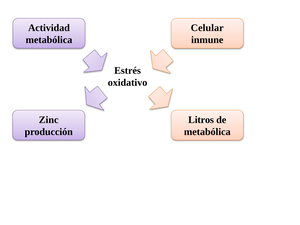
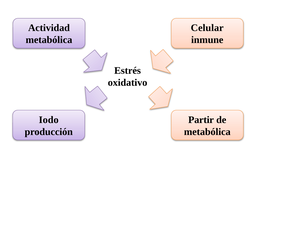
Zinc: Zinc -> Iodo
Litros: Litros -> Partir
